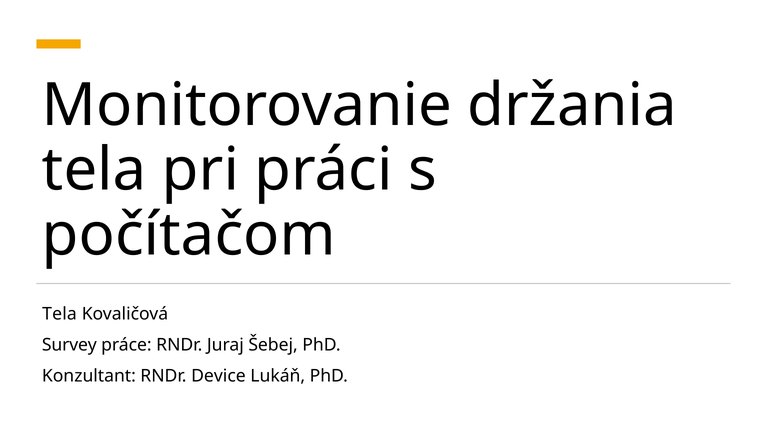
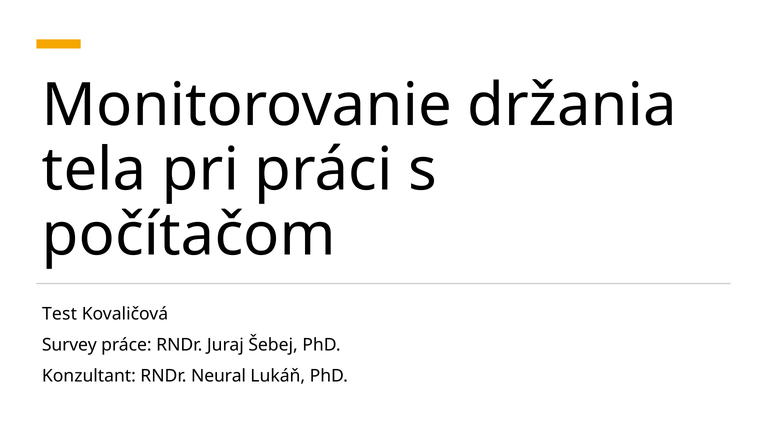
Tela at (60, 314): Tela -> Test
Device: Device -> Neural
